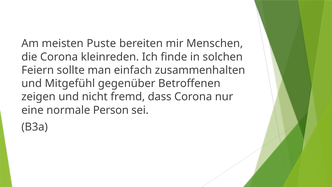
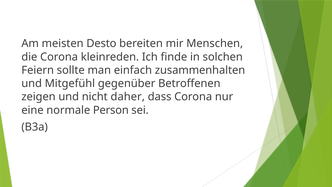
Puste: Puste -> Desto
fremd: fremd -> daher
